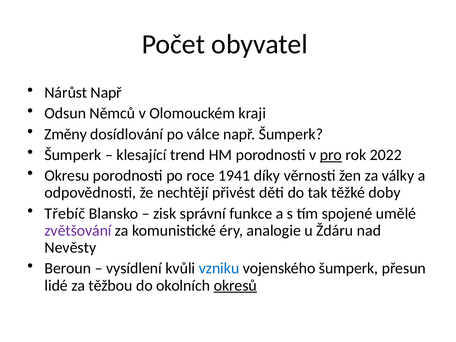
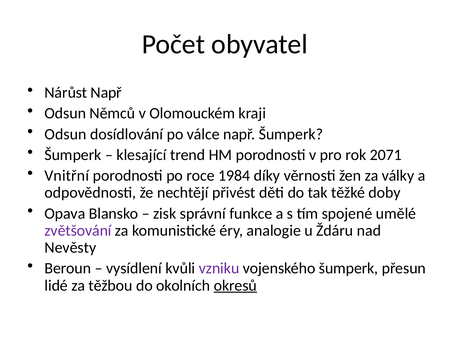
Změny at (66, 134): Změny -> Odsun
pro underline: present -> none
2022: 2022 -> 2071
Okresu: Okresu -> Vnitřní
1941: 1941 -> 1984
Třebíč: Třebíč -> Opava
vzniku colour: blue -> purple
